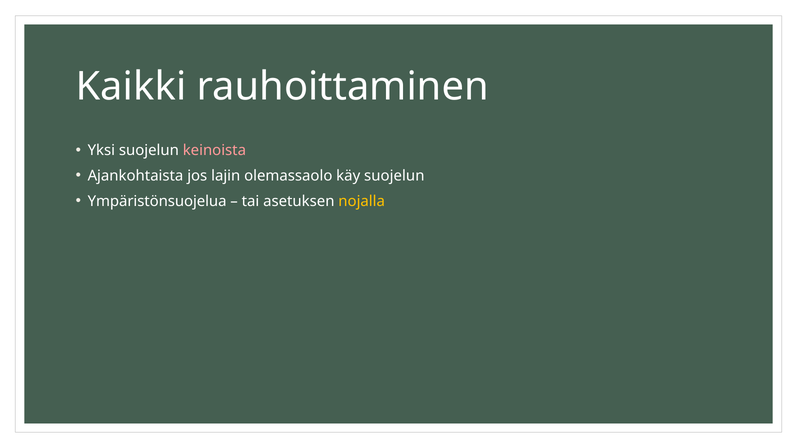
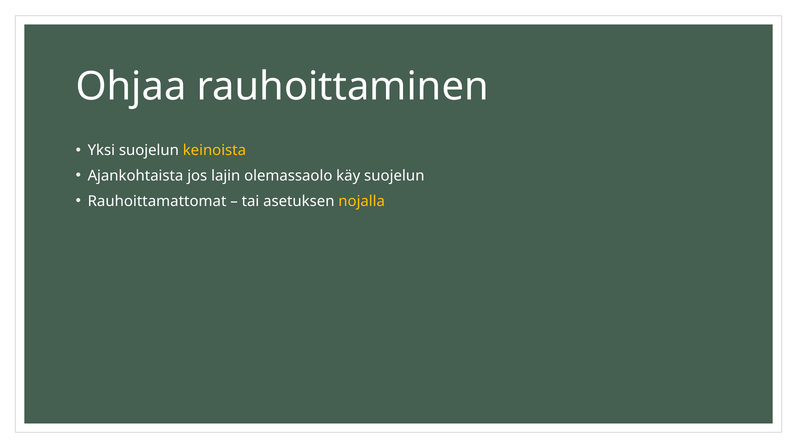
Kaikki: Kaikki -> Ohjaa
keinoista colour: pink -> yellow
Ympäristönsuojelua: Ympäristönsuojelua -> Rauhoittamattomat
